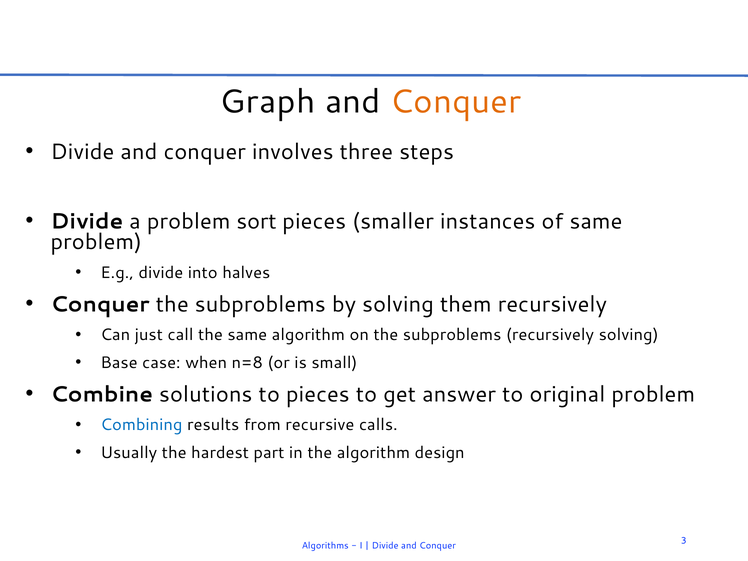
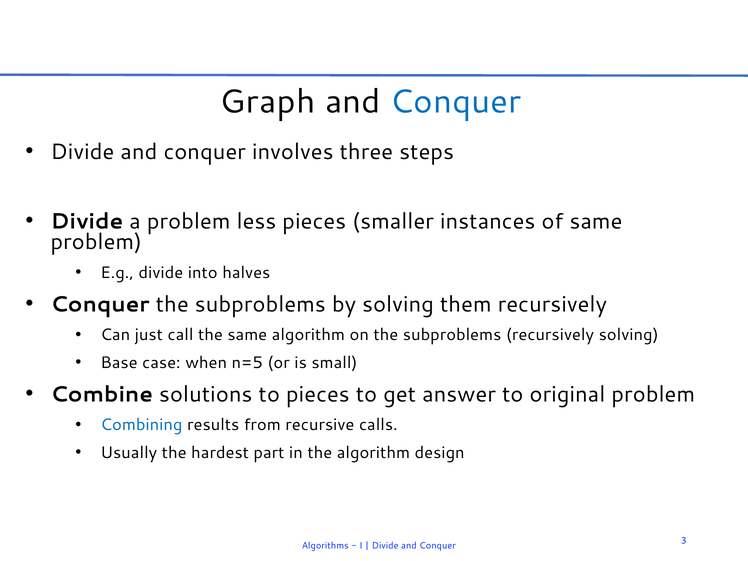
Conquer at (455, 102) colour: orange -> blue
sort: sort -> less
n=8: n=8 -> n=5
